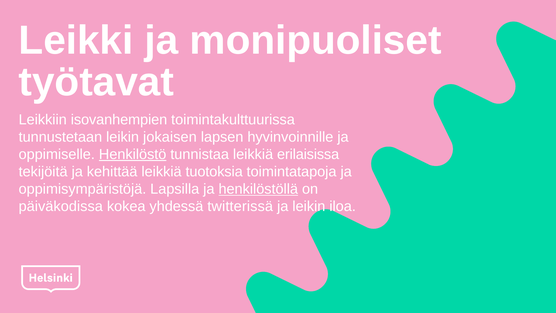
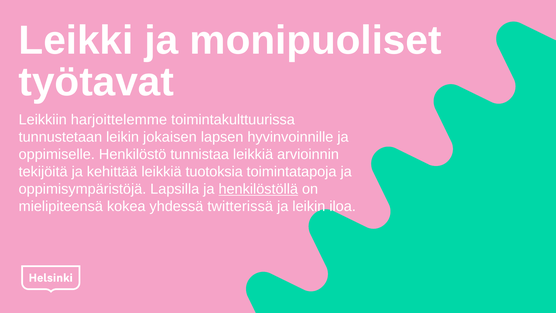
isovanhempien: isovanhempien -> harjoittelemme
Henkilöstö underline: present -> none
erilaisissa: erilaisissa -> arvioinnin
päiväkodissa: päiväkodissa -> mielipiteensä
